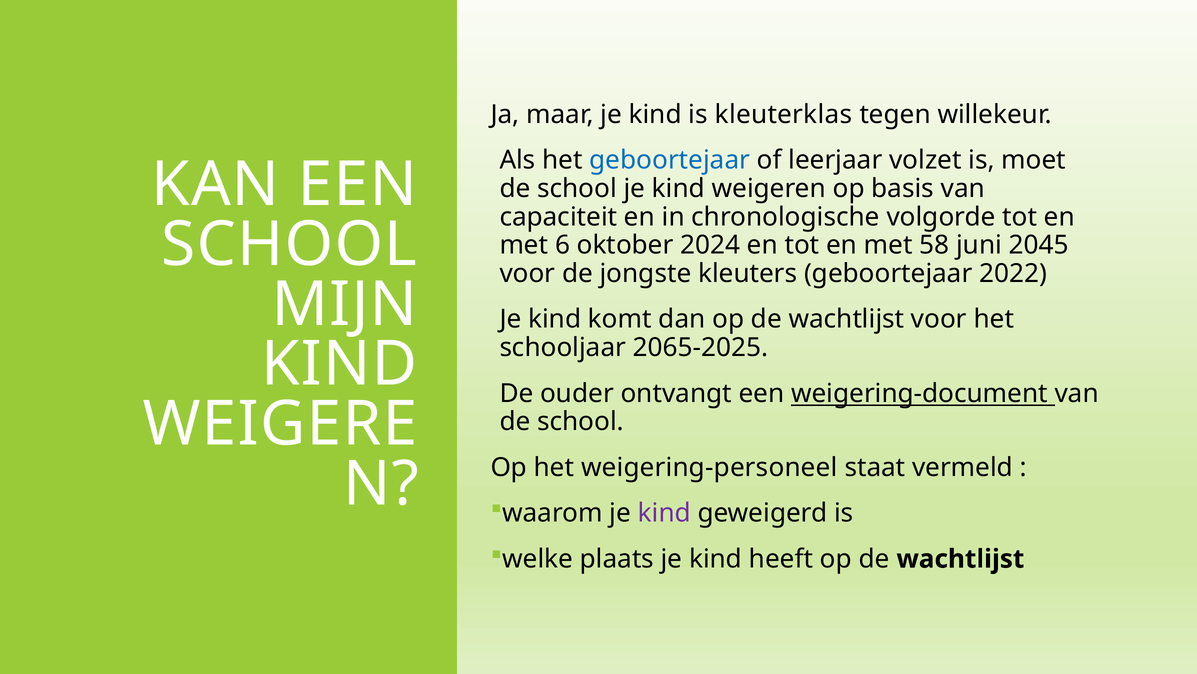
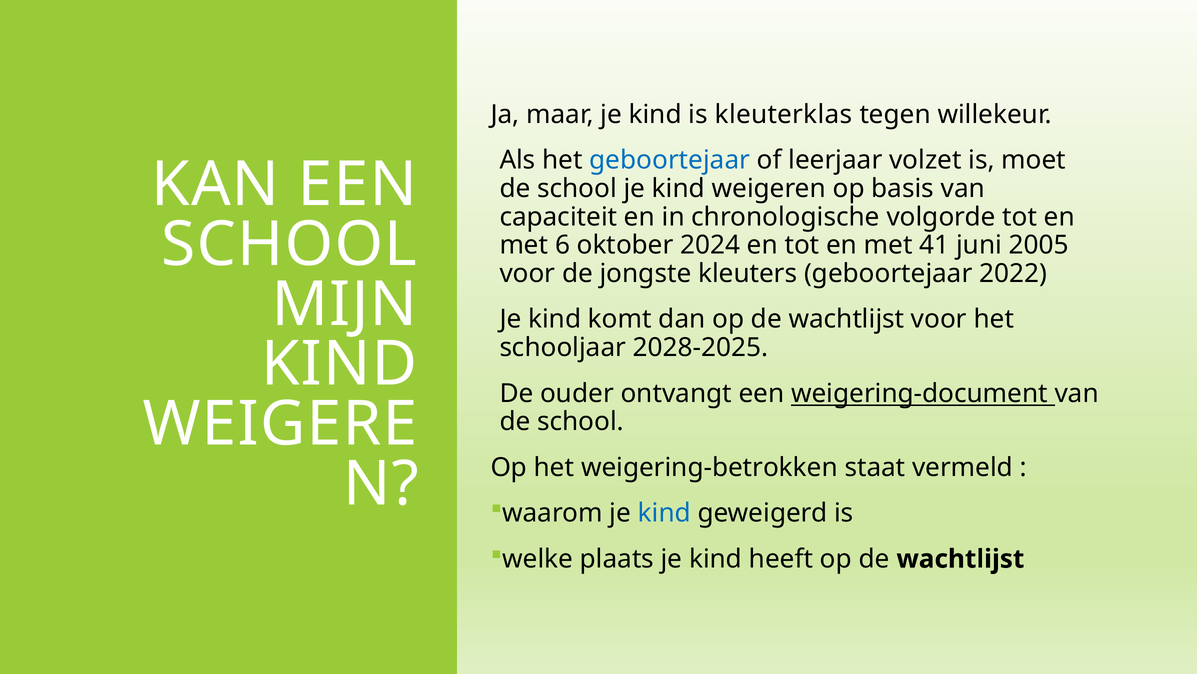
58: 58 -> 41
2045: 2045 -> 2005
2065-2025: 2065-2025 -> 2028-2025
weigering-personeel: weigering-personeel -> weigering-betrokken
kind at (664, 513) colour: purple -> blue
